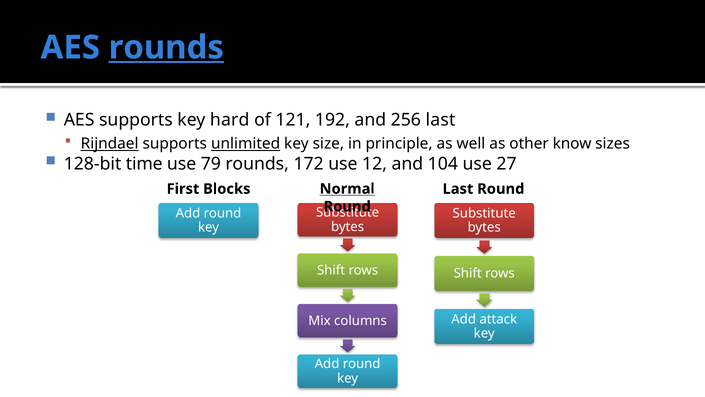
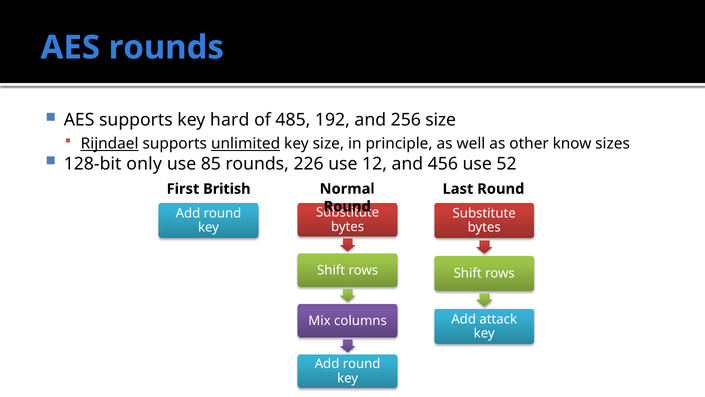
rounds at (166, 48) underline: present -> none
121: 121 -> 485
256 last: last -> size
time: time -> only
79: 79 -> 85
172: 172 -> 226
104: 104 -> 456
27: 27 -> 52
Blocks: Blocks -> British
Normal underline: present -> none
